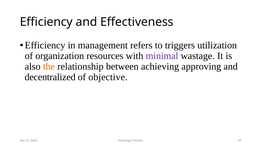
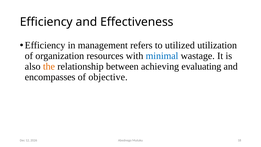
triggers: triggers -> utilized
minimal colour: purple -> blue
approving: approving -> evaluating
decentralized: decentralized -> encompasses
